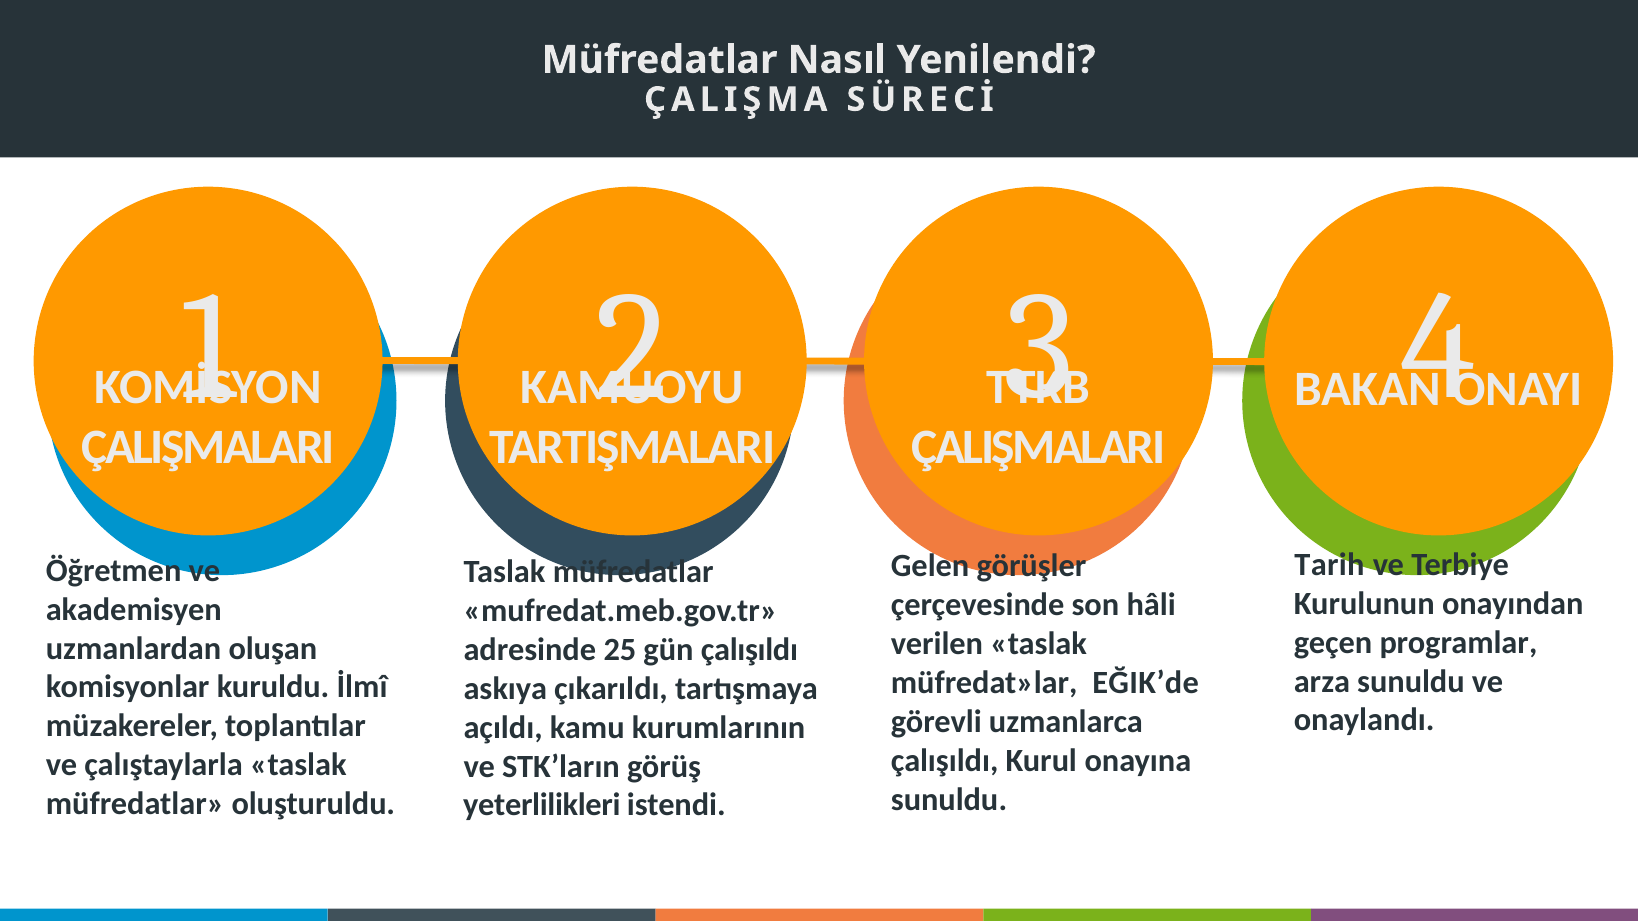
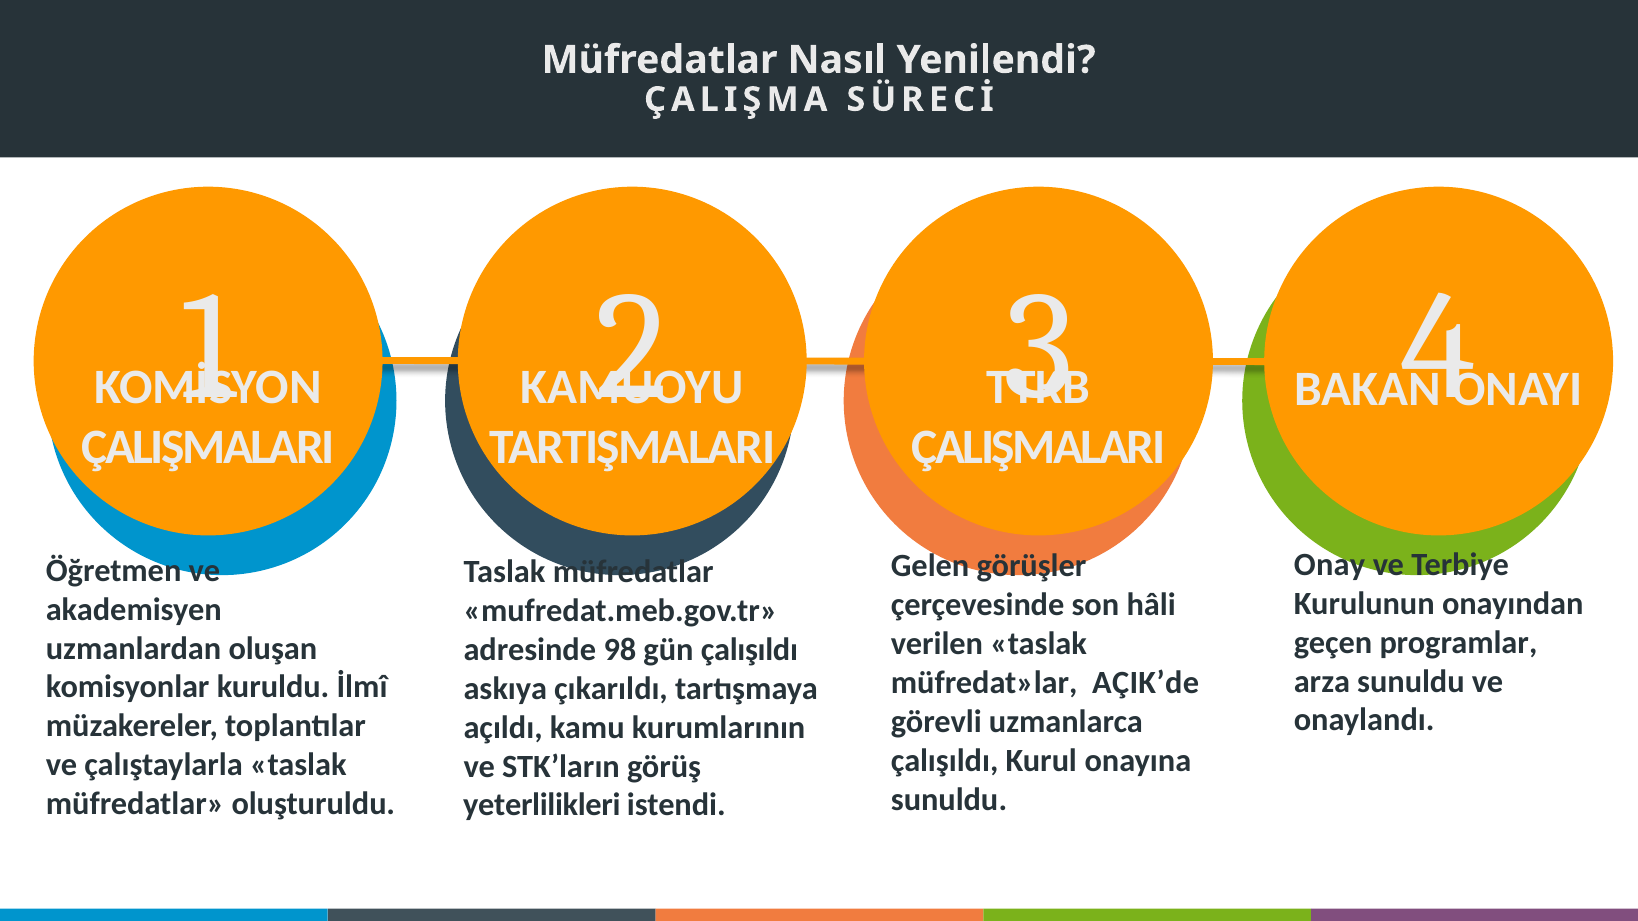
Tarih: Tarih -> Onay
25: 25 -> 98
EĞIK’de: EĞIK’de -> AÇIK’de
